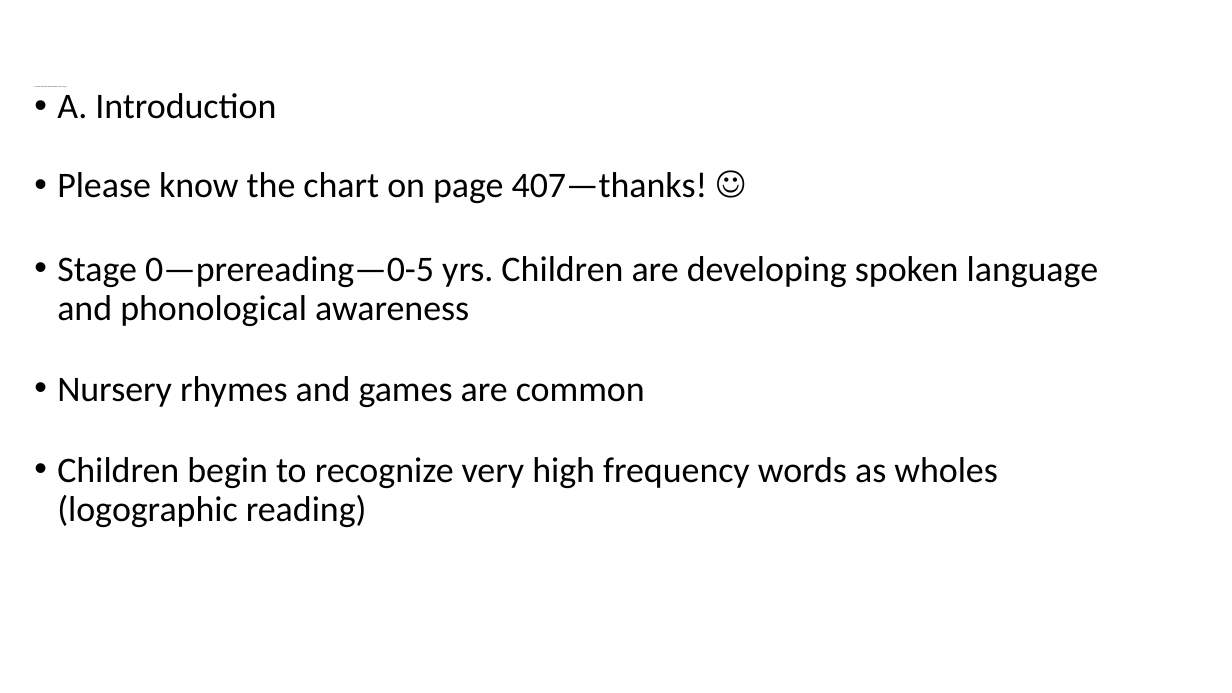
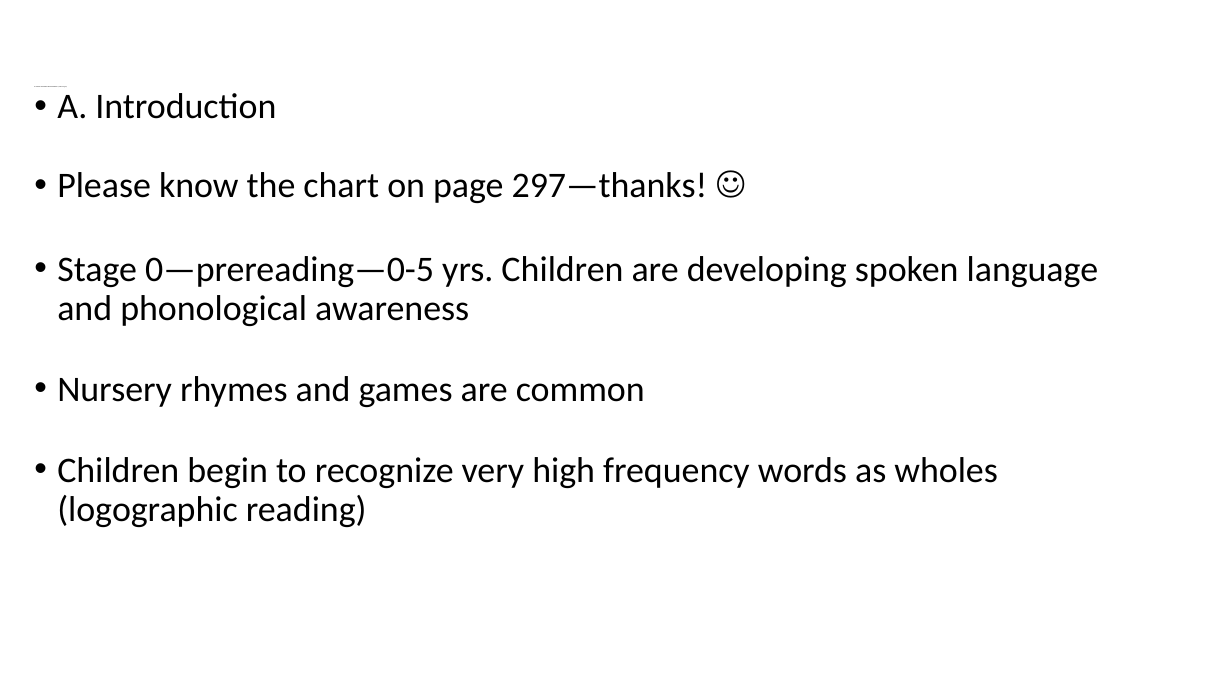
407—thanks: 407—thanks -> 297—thanks
